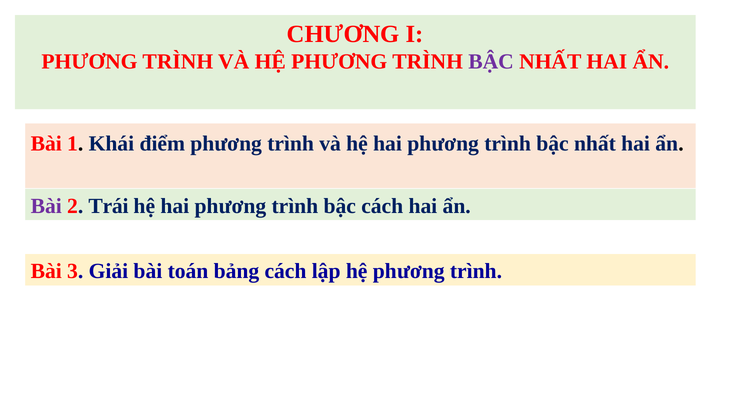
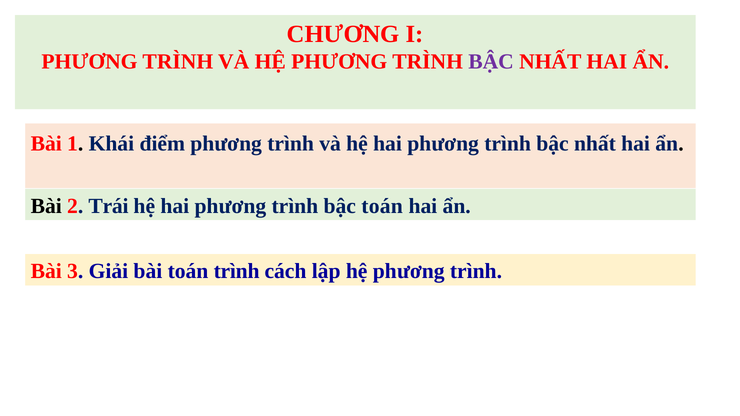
Bài at (46, 206) colour: purple -> black
bậc cách: cách -> toán
toán bảng: bảng -> trình
